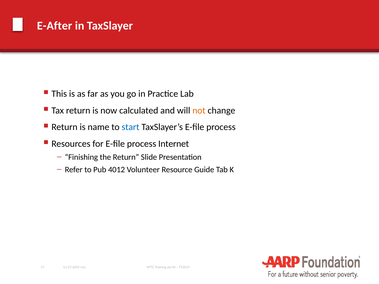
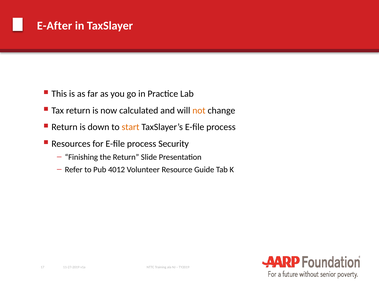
name: name -> down
start colour: blue -> orange
Internet: Internet -> Security
